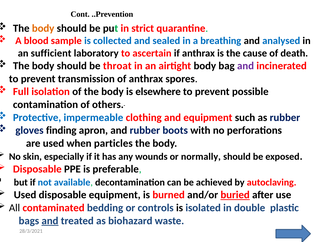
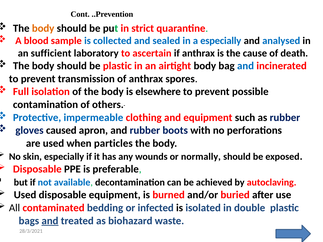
a breathing: breathing -> especially
be throat: throat -> plastic
and at (246, 66) colour: purple -> blue
finding: finding -> caused
buried underline: present -> none
controls: controls -> infected
